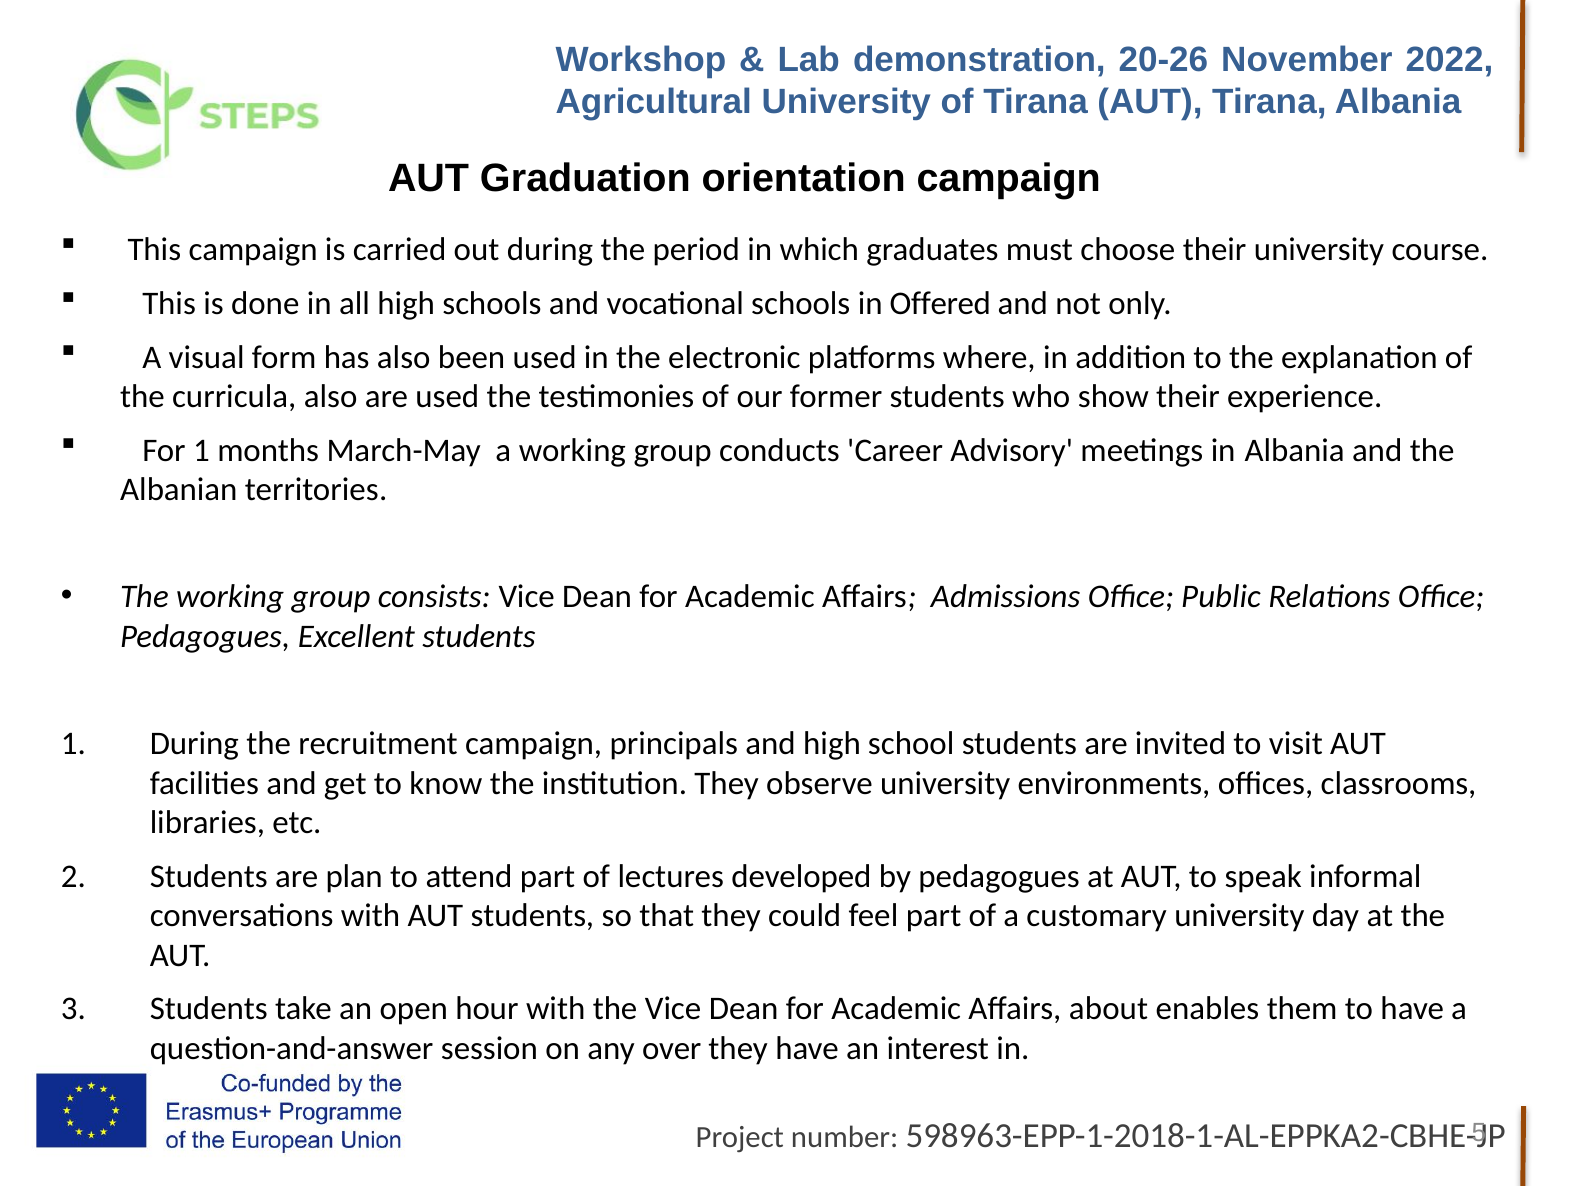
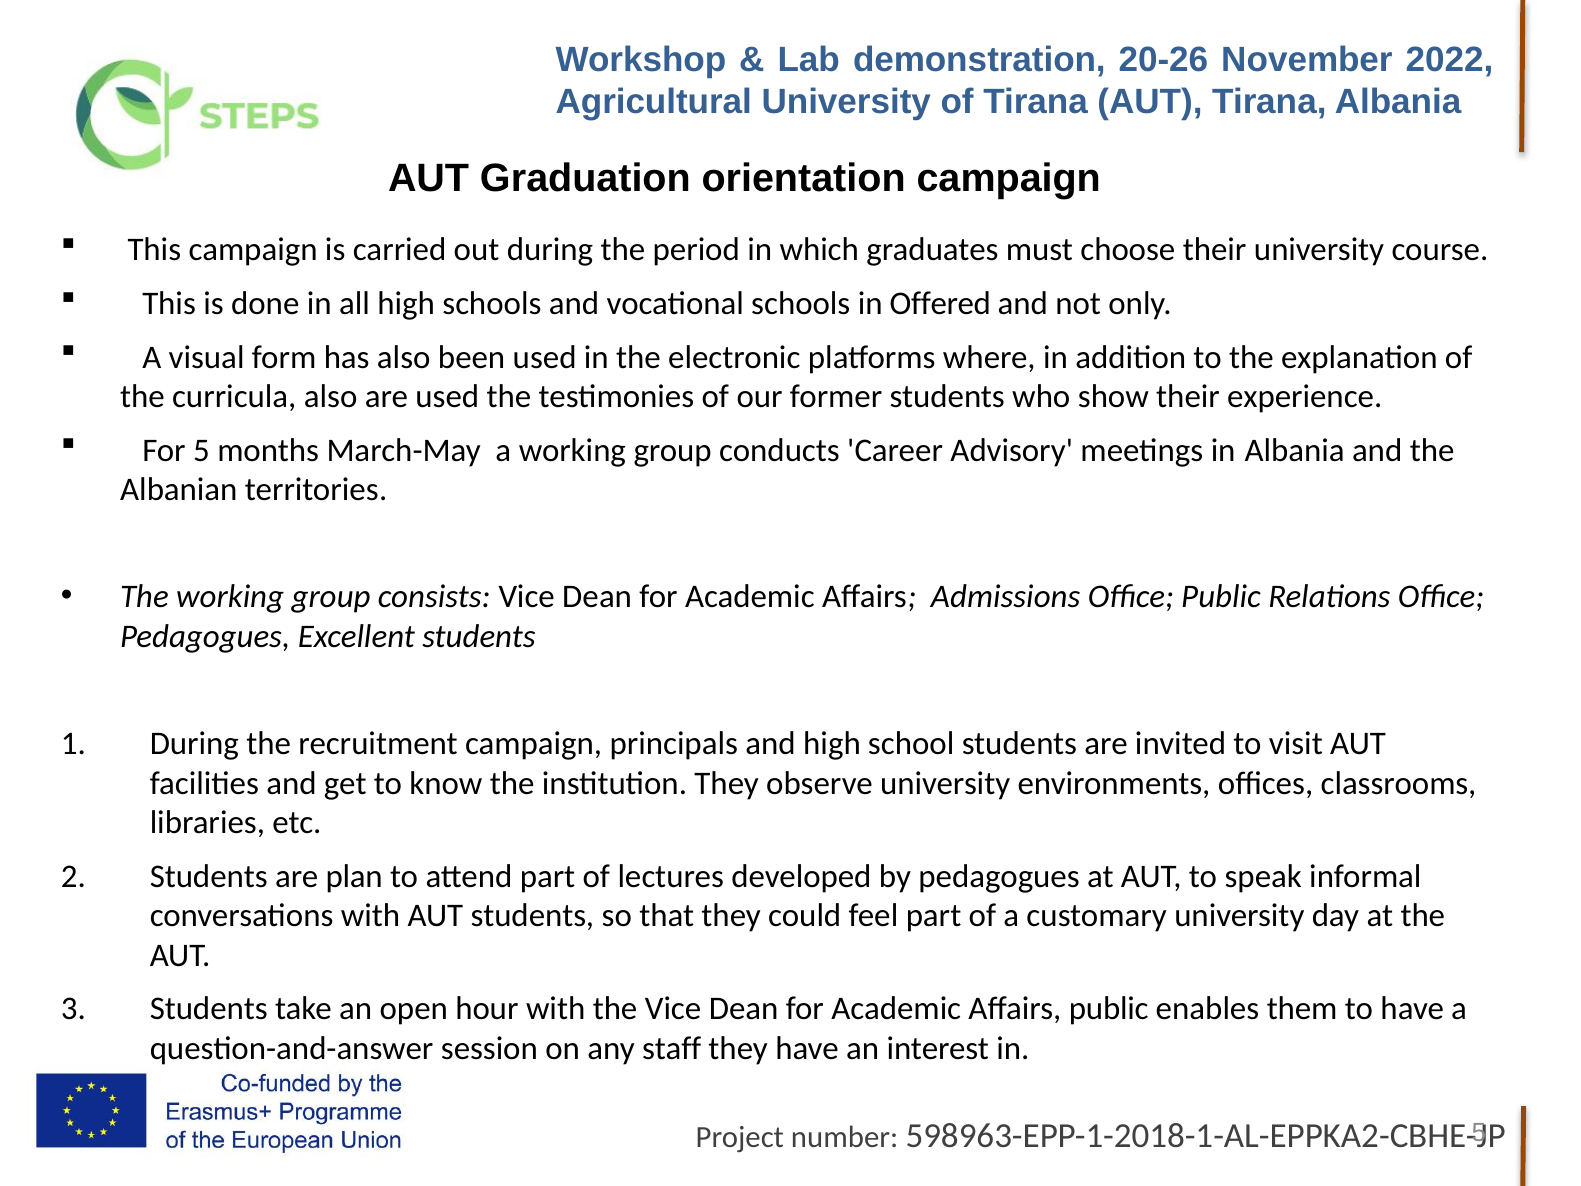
For 1: 1 -> 5
Affairs about: about -> public
over: over -> staff
